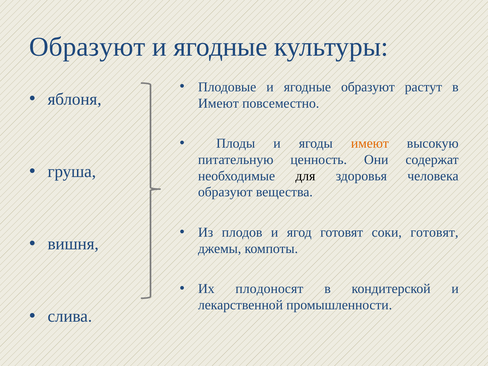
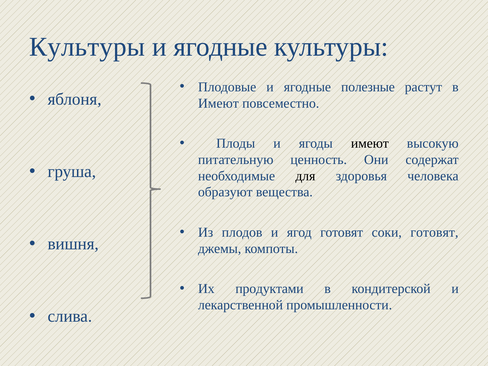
Образуют at (87, 47): Образуют -> Культуры
ягодные образуют: образуют -> полезные
имеют at (370, 143) colour: orange -> black
плодоносят: плодоносят -> продуктами
